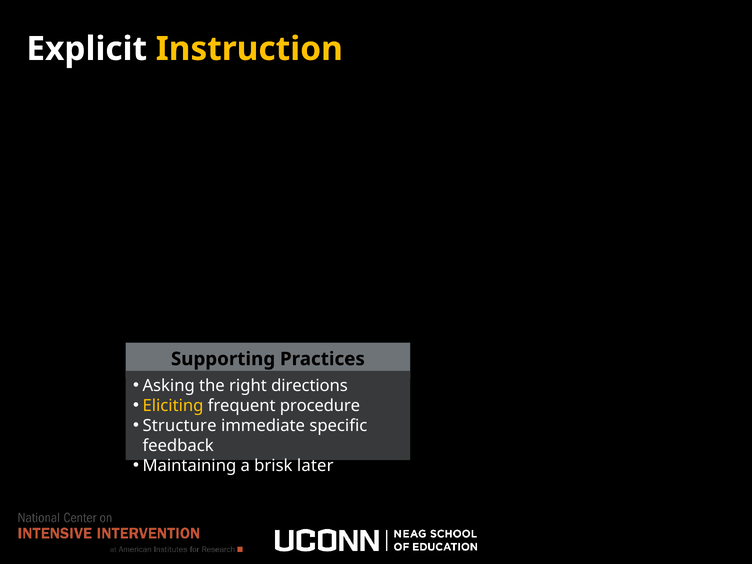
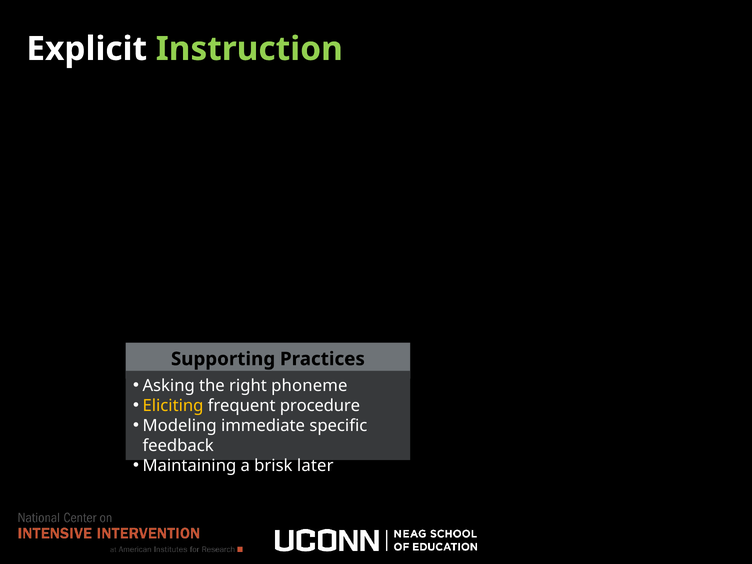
Instruction colour: yellow -> light green
directions: directions -> phoneme
Structure: Structure -> Modeling
